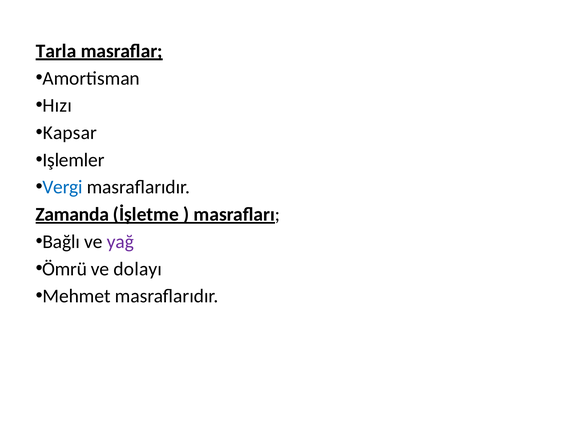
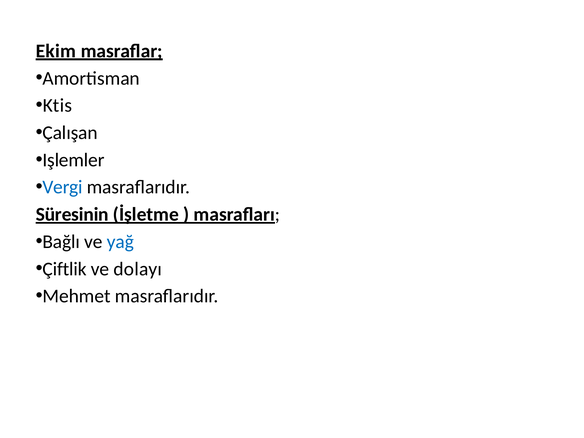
Tarla: Tarla -> Ekim
Hızı: Hızı -> Ktis
Kapsar: Kapsar -> Çalışan
Zamanda: Zamanda -> Süresinin
yağ colour: purple -> blue
Ömrü: Ömrü -> Çiftlik
